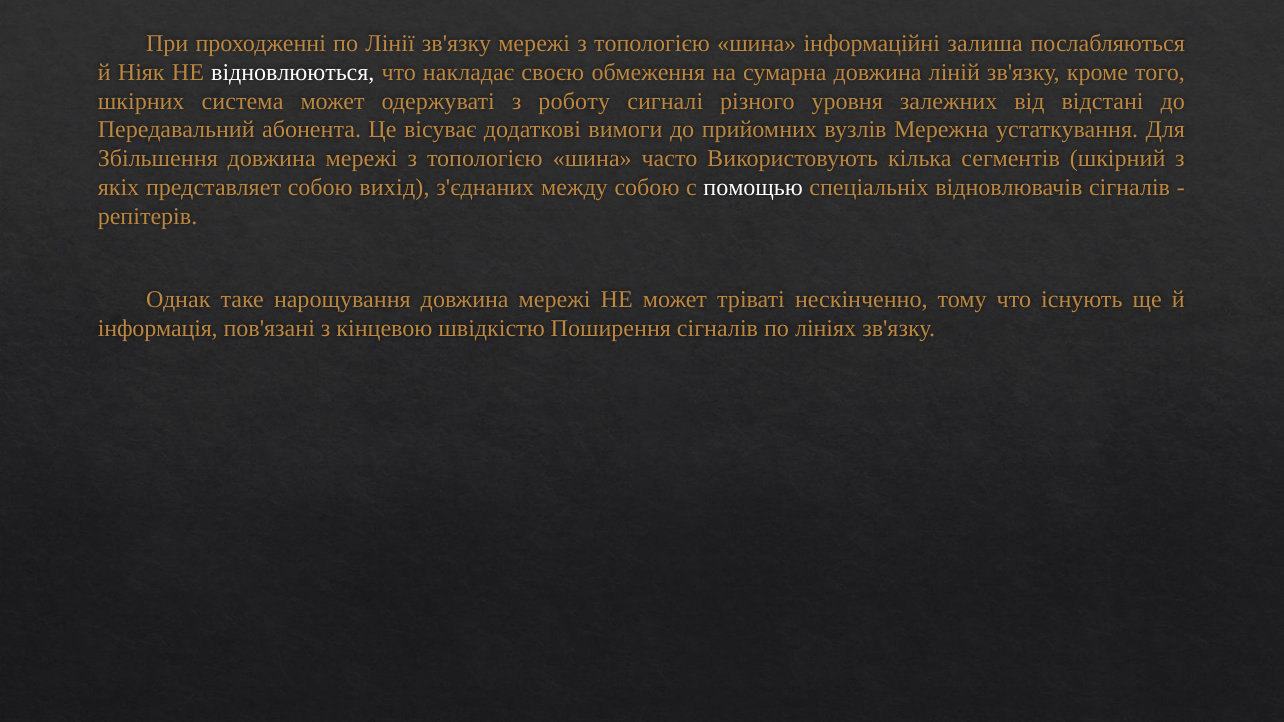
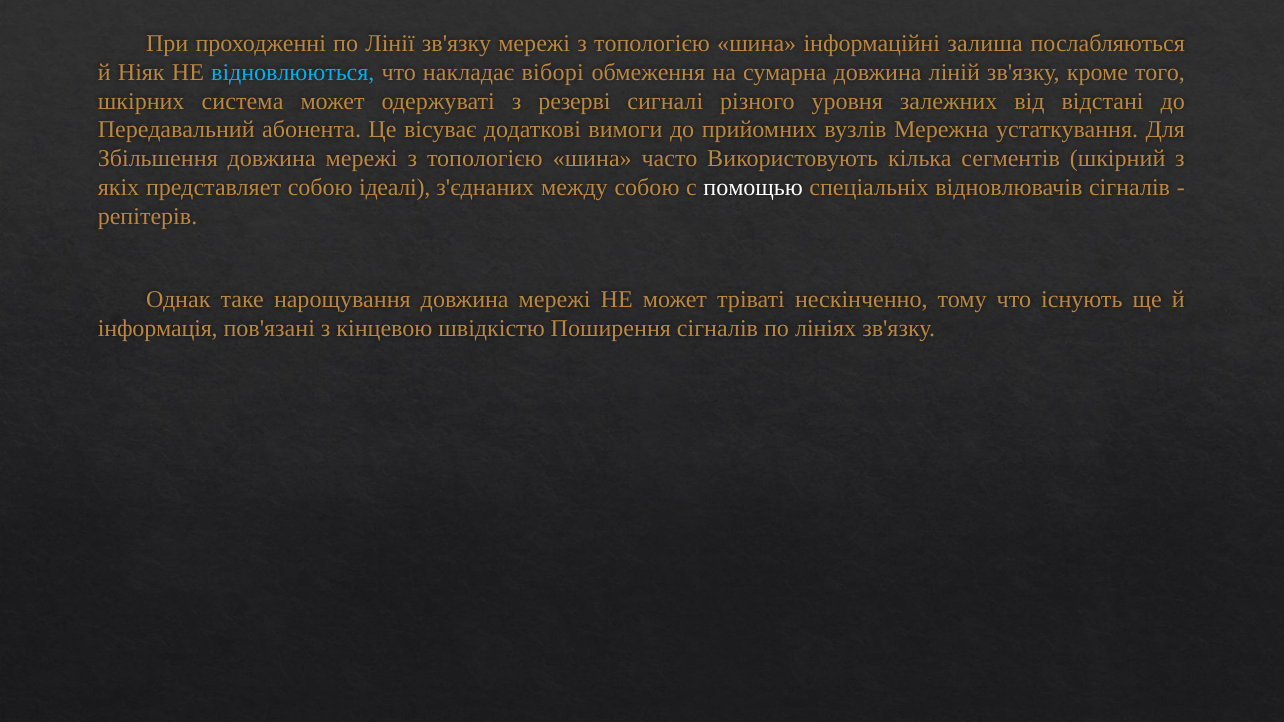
відновлюються colour: white -> light blue
своєю: своєю -> віборі
роботу: роботу -> резерві
вихід: вихід -> ідеалі
